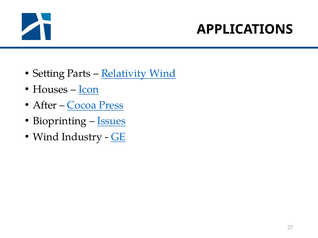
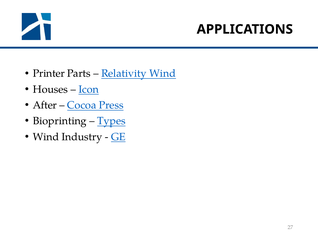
Setting: Setting -> Printer
Issues: Issues -> Types
